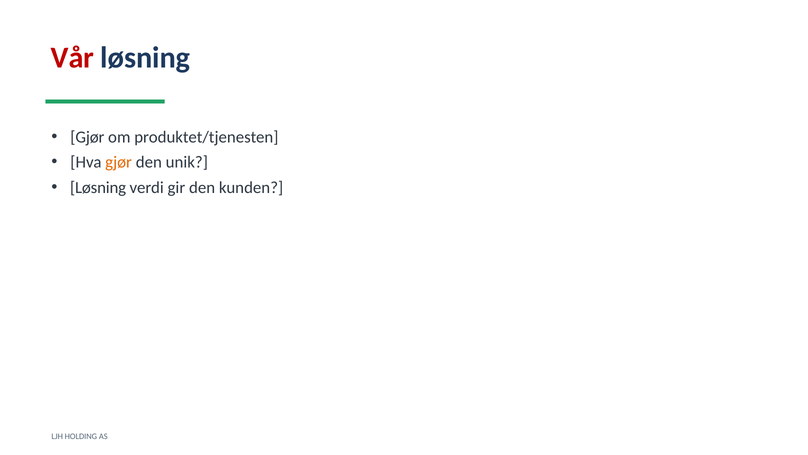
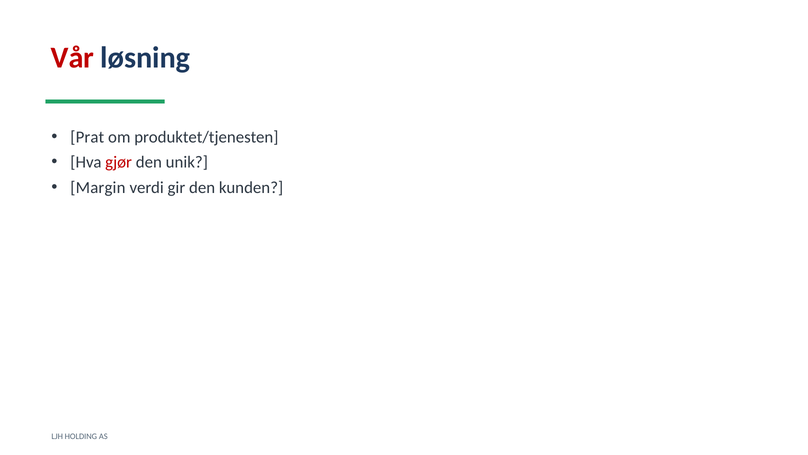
Gjør at (87, 137): Gjør -> Prat
gjør at (119, 162) colour: orange -> red
Løsning at (98, 187): Løsning -> Margin
